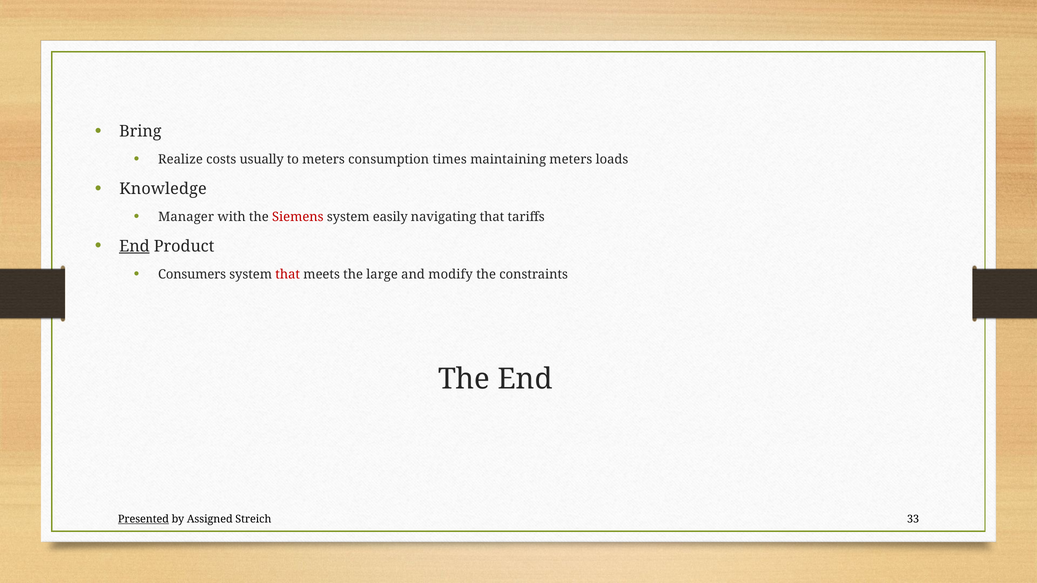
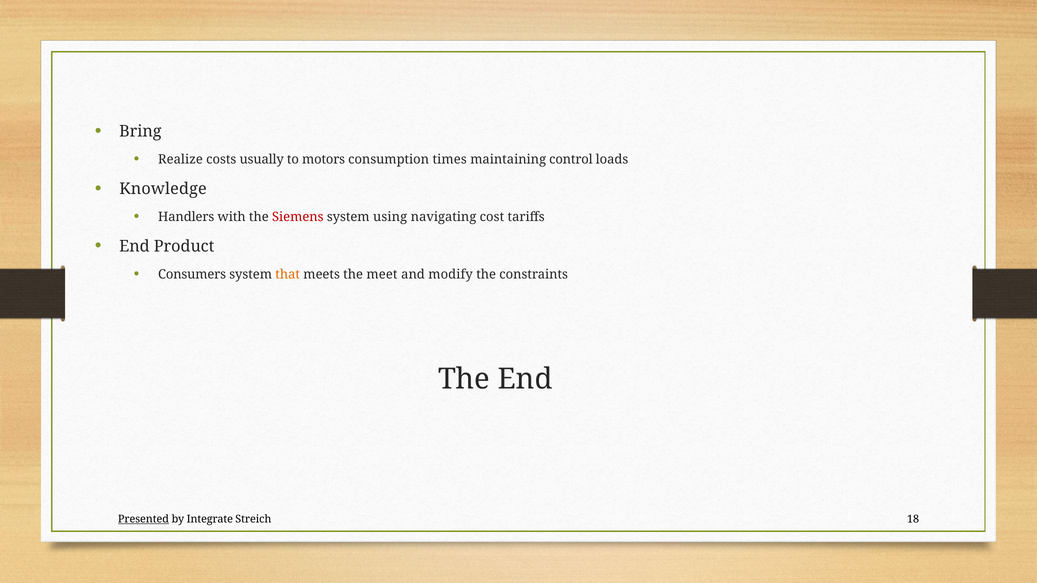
to meters: meters -> motors
maintaining meters: meters -> control
Manager: Manager -> Handlers
easily: easily -> using
navigating that: that -> cost
End at (134, 246) underline: present -> none
that at (288, 274) colour: red -> orange
large: large -> meet
Assigned: Assigned -> Integrate
33: 33 -> 18
